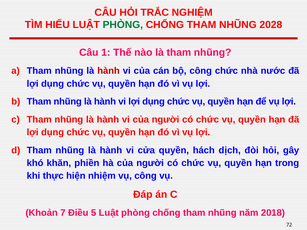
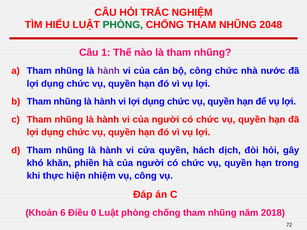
2028: 2028 -> 2048
hành at (109, 71) colour: red -> purple
7: 7 -> 6
5: 5 -> 0
